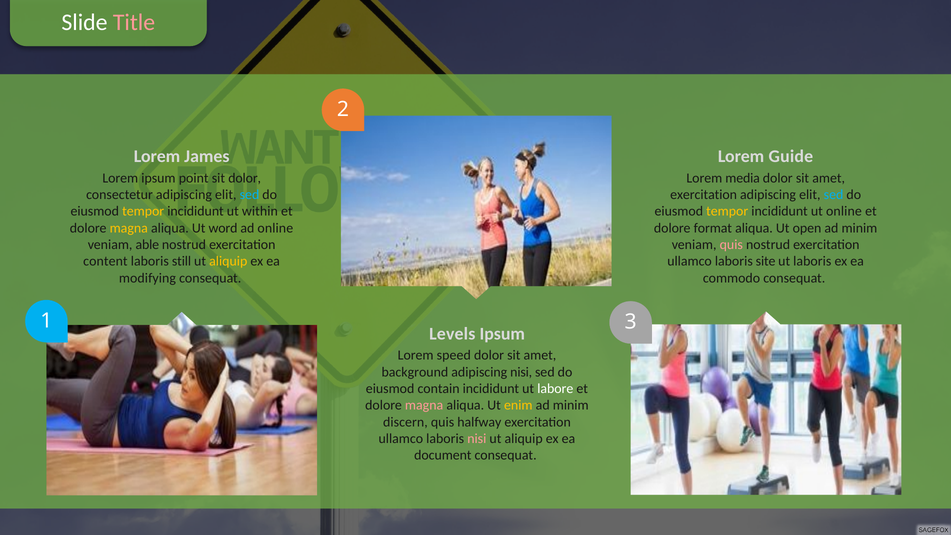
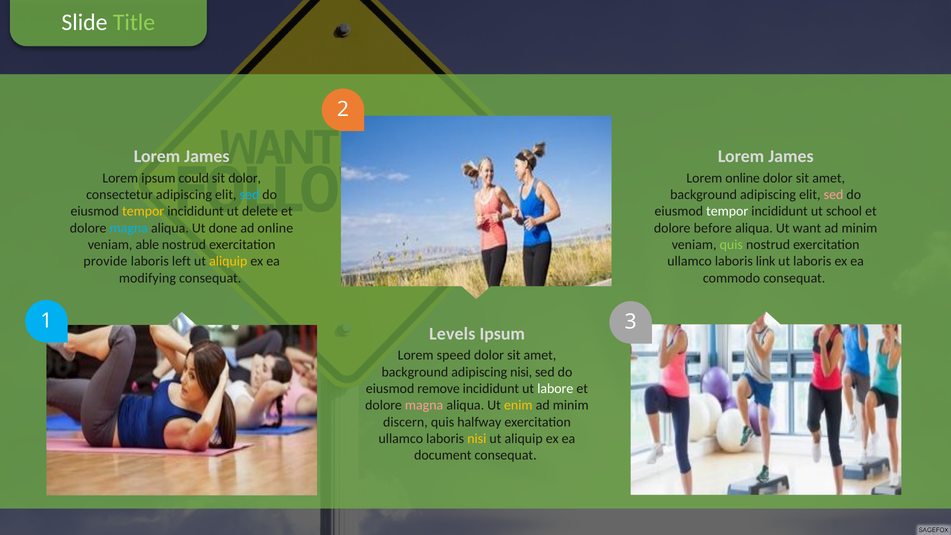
Title colour: pink -> light green
Guide at (791, 157): Guide -> James
point: point -> could
Lorem media: media -> online
exercitation at (704, 195): exercitation -> background
sed at (834, 195) colour: light blue -> pink
within: within -> delete
tempor at (727, 211) colour: yellow -> white
ut online: online -> school
magna at (129, 228) colour: yellow -> light blue
word: word -> done
format: format -> before
open: open -> want
quis at (731, 245) colour: pink -> light green
content: content -> provide
still: still -> left
site: site -> link
contain: contain -> remove
nisi at (477, 439) colour: pink -> yellow
